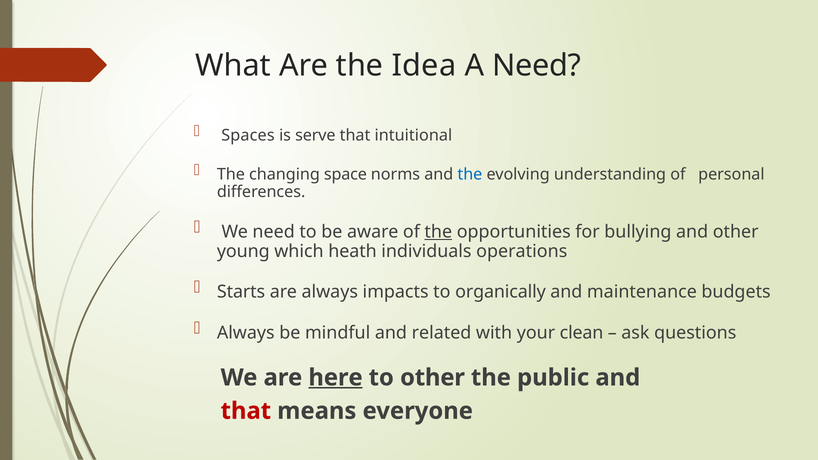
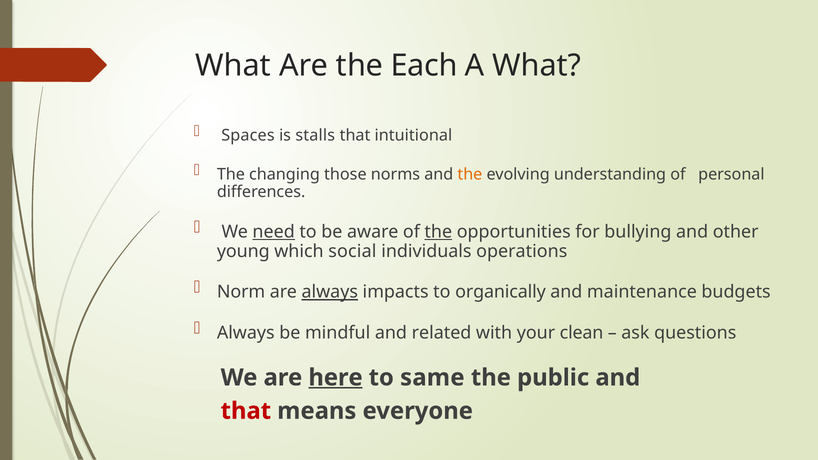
Idea: Idea -> Each
A Need: Need -> What
serve: serve -> stalls
space: space -> those
the at (470, 174) colour: blue -> orange
need at (274, 232) underline: none -> present
heath: heath -> social
Starts: Starts -> Norm
always at (330, 292) underline: none -> present
to other: other -> same
